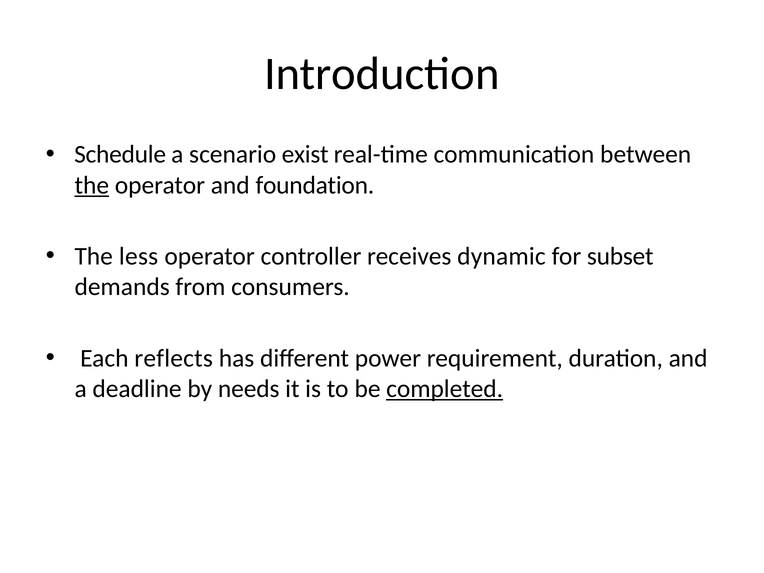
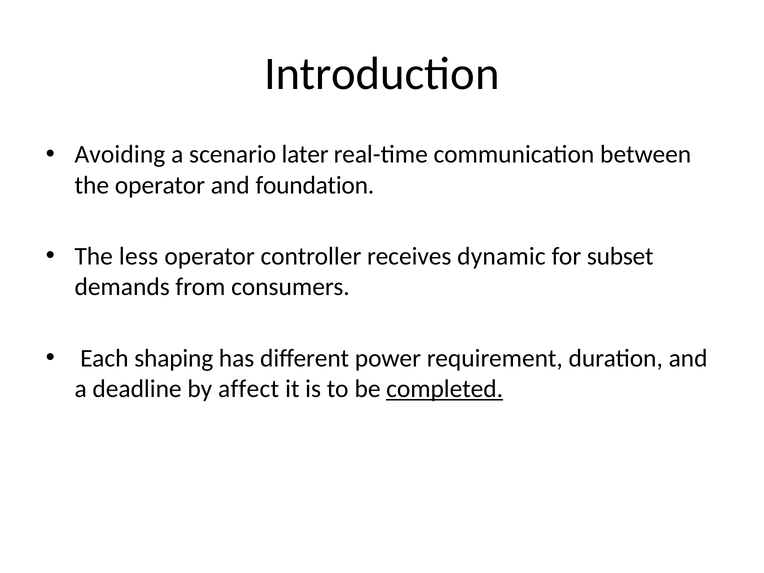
Schedule: Schedule -> Avoiding
exist: exist -> later
the at (92, 185) underline: present -> none
reflects: reflects -> shaping
needs: needs -> affect
